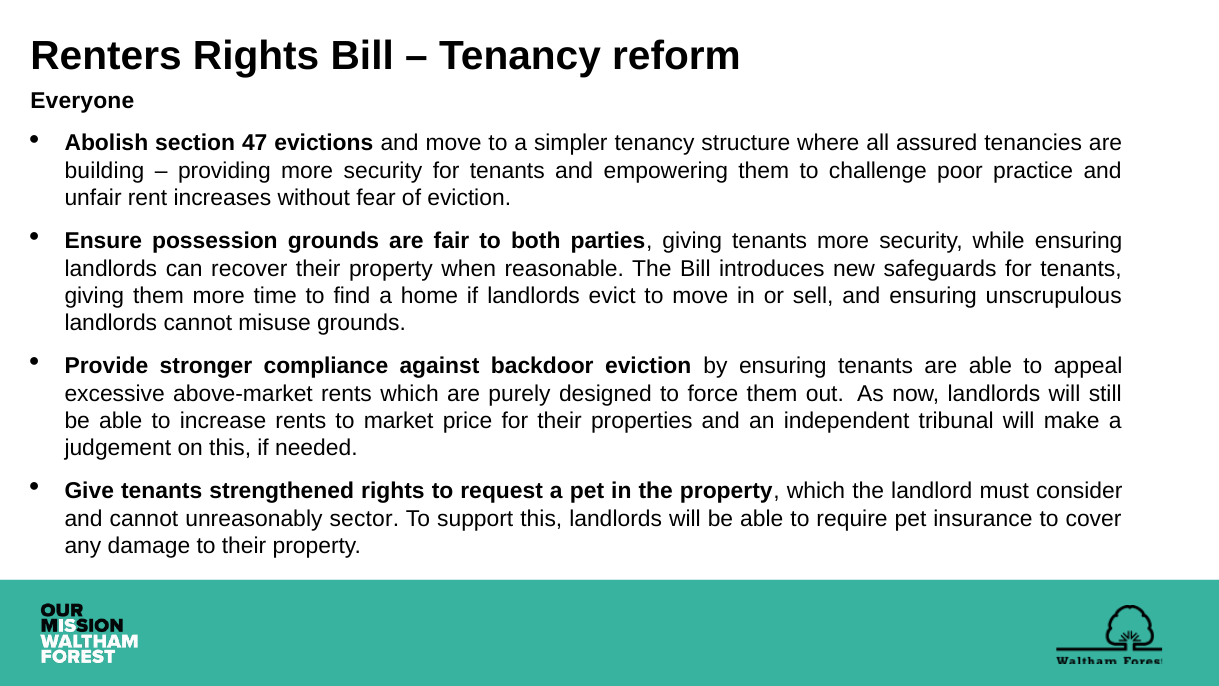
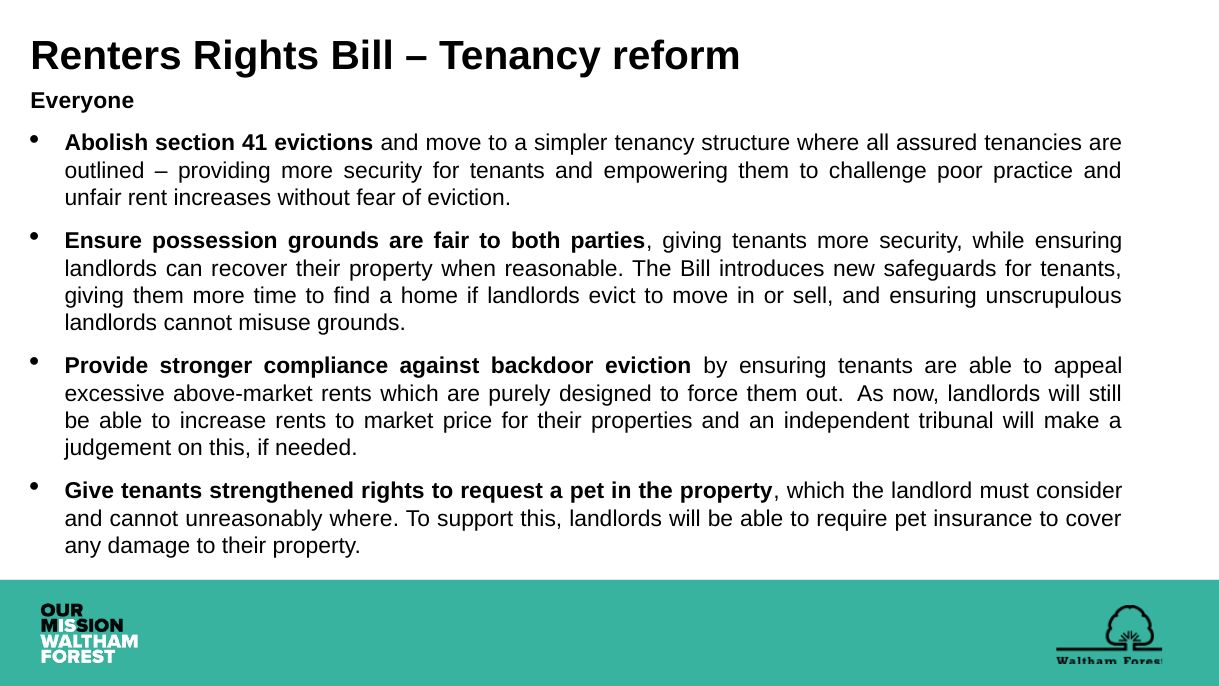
47: 47 -> 41
building: building -> outlined
unreasonably sector: sector -> where
